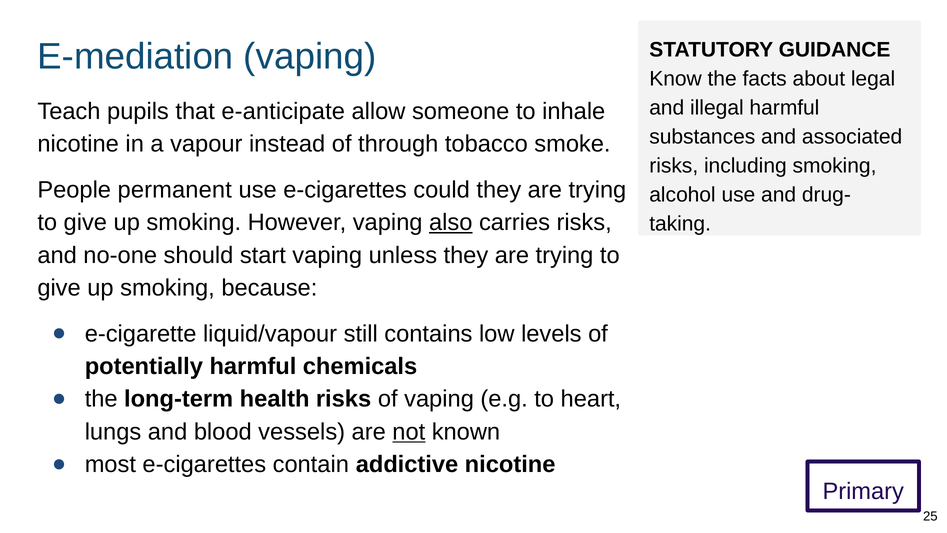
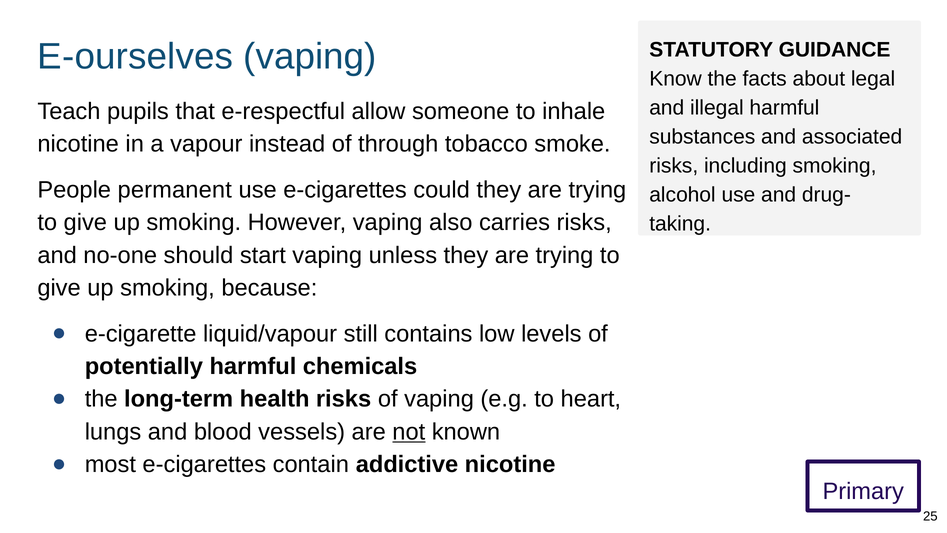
E-mediation: E-mediation -> E-ourselves
e-anticipate: e-anticipate -> e-respectful
also underline: present -> none
